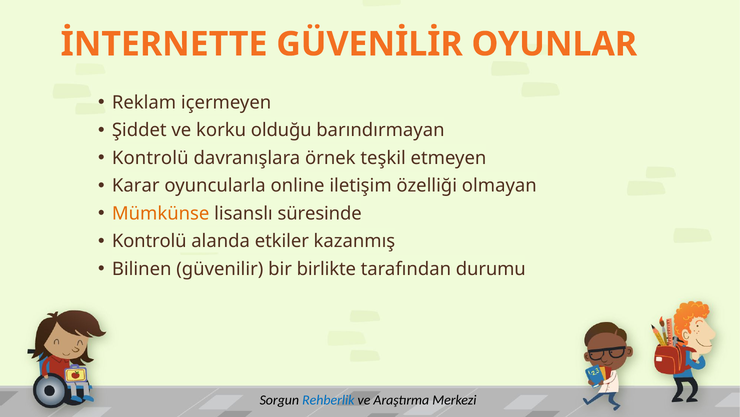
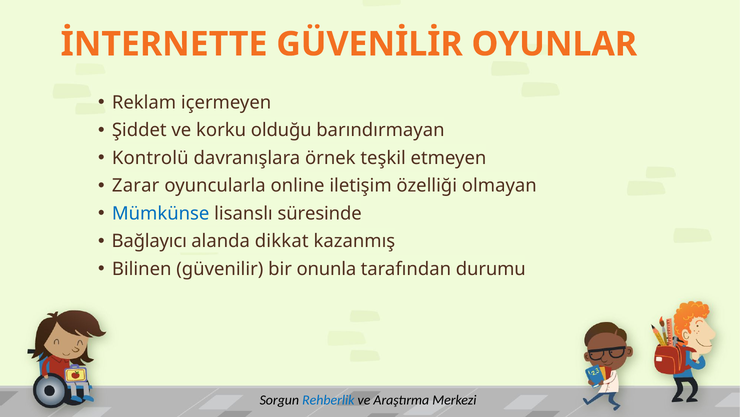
Karar: Karar -> Zarar
Mümkünse colour: orange -> blue
Kontrolü at (149, 241): Kontrolü -> Bağlayıcı
etkiler: etkiler -> dikkat
birlikte: birlikte -> onunla
